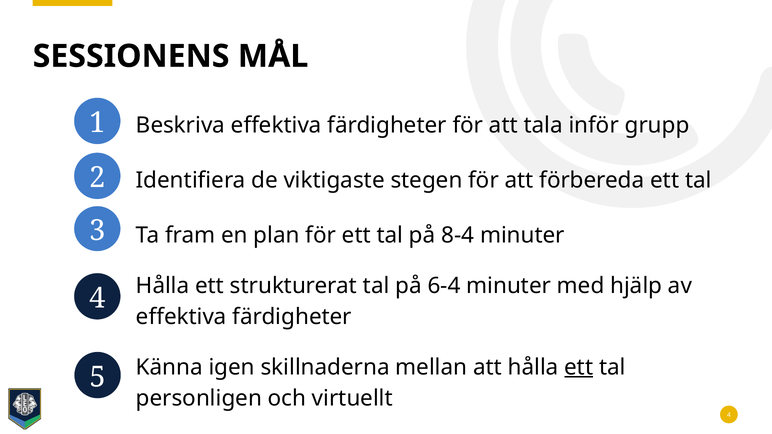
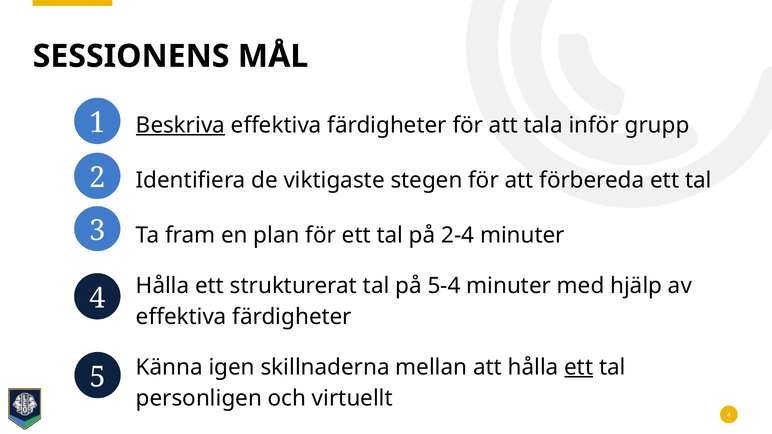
Beskriva underline: none -> present
8-4: 8-4 -> 2-4
6-4: 6-4 -> 5-4
